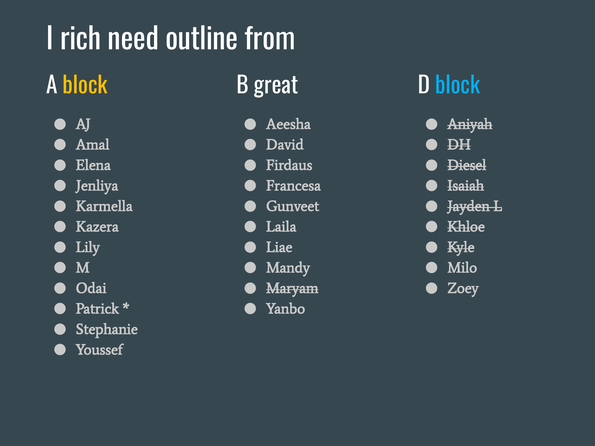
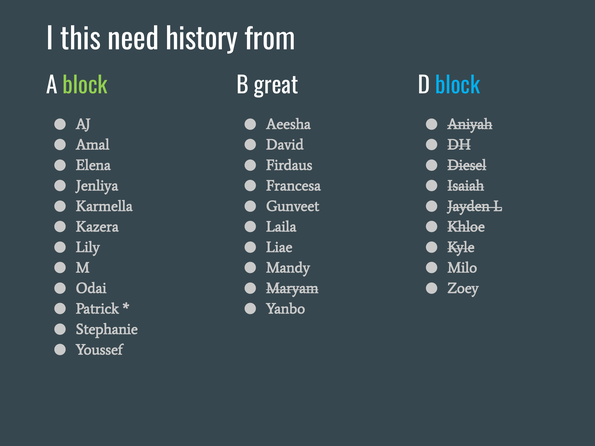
rich: rich -> this
outline: outline -> history
block at (85, 86) colour: yellow -> light green
